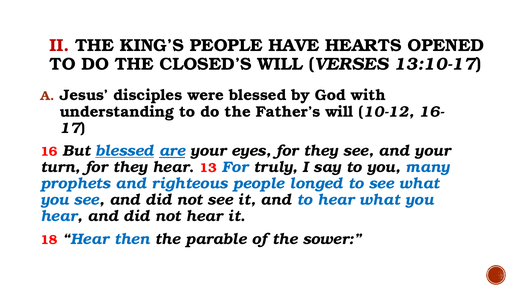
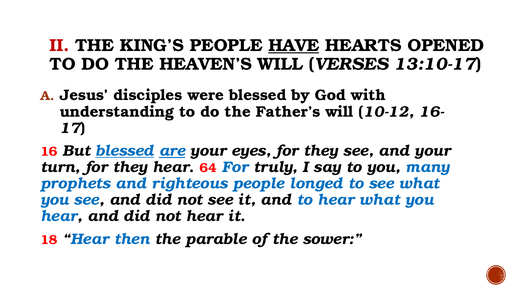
HAVE underline: none -> present
CLOSED’S: CLOSED’S -> HEAVEN’S
13: 13 -> 64
